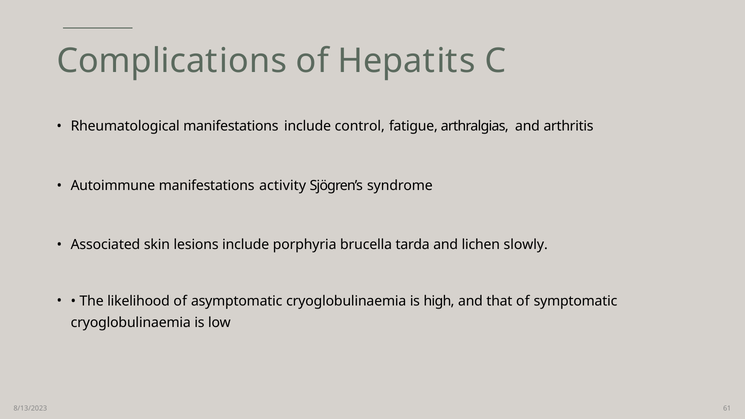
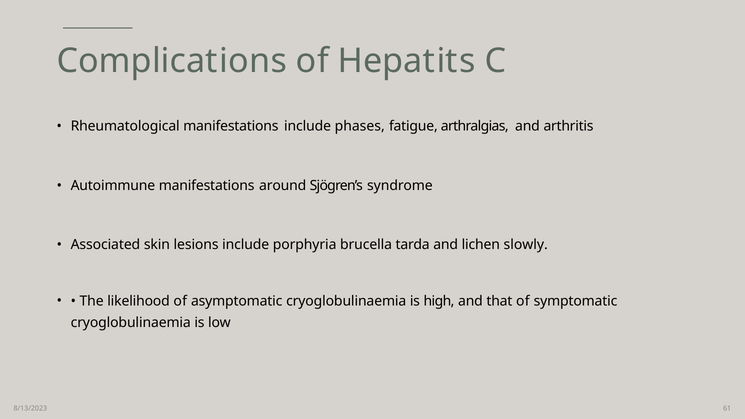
control: control -> phases
activity: activity -> around
